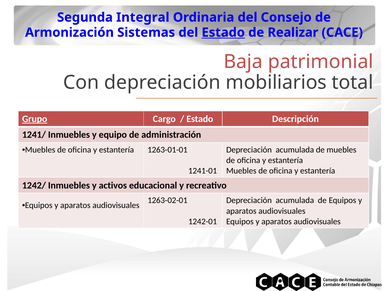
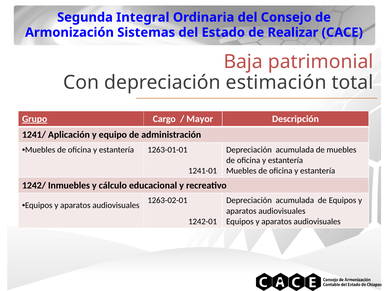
Estado at (223, 32) underline: present -> none
mobiliarios: mobiliarios -> estimación
Estado at (200, 119): Estado -> Mayor
1241/ Inmuebles: Inmuebles -> Aplicación
activos: activos -> cálculo
